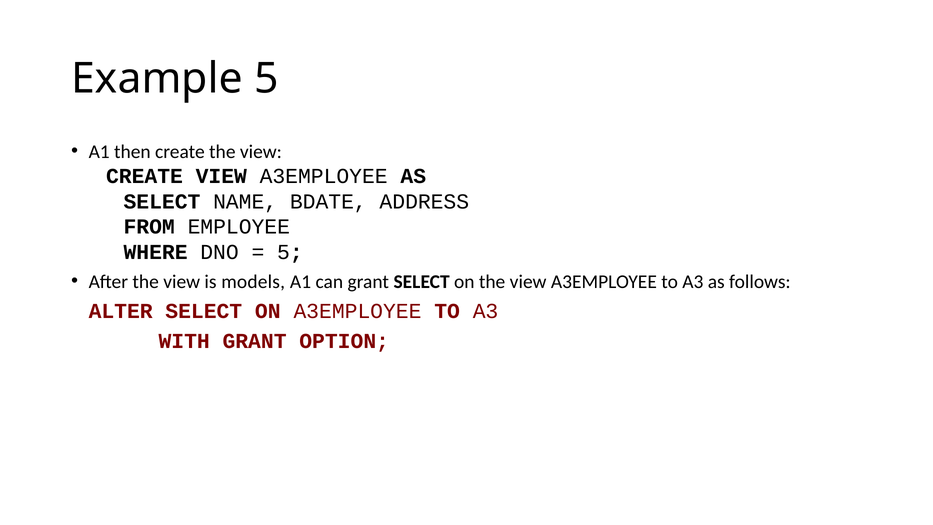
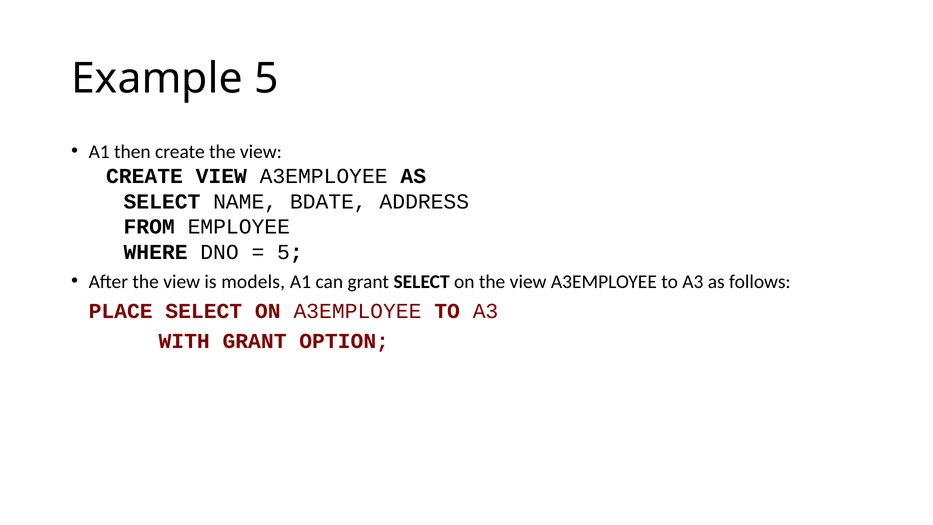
ALTER: ALTER -> PLACE
